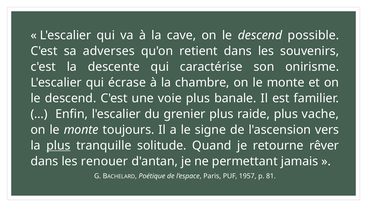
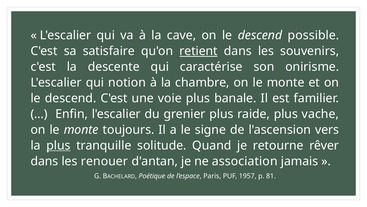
adverses: adverses -> satisfaire
retient underline: none -> present
écrase: écrase -> notion
permettant: permettant -> association
